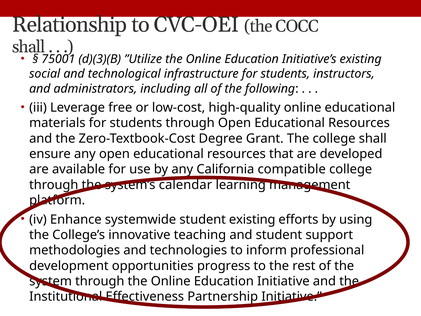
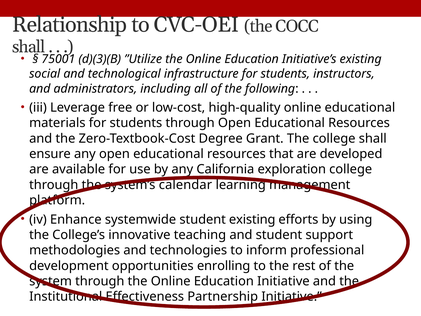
compatible: compatible -> exploration
progress: progress -> enrolling
